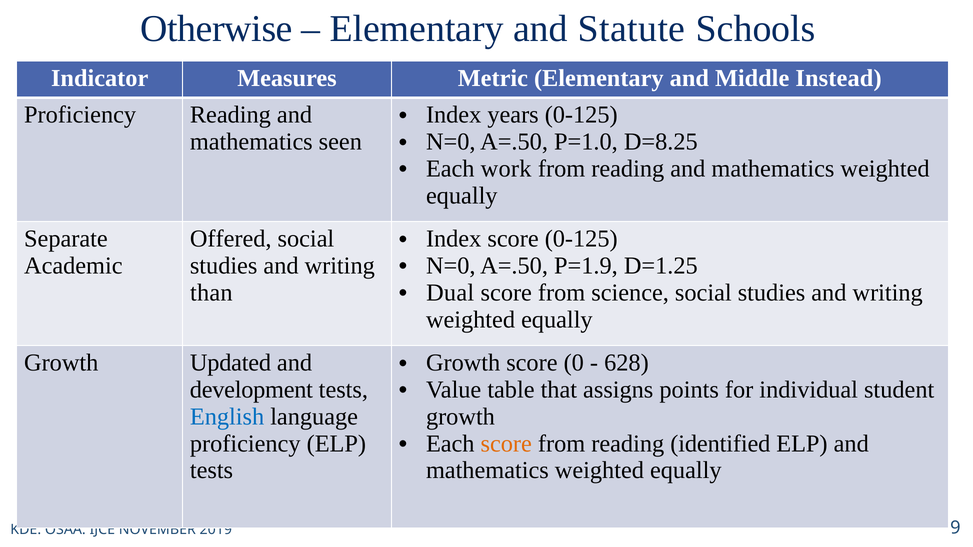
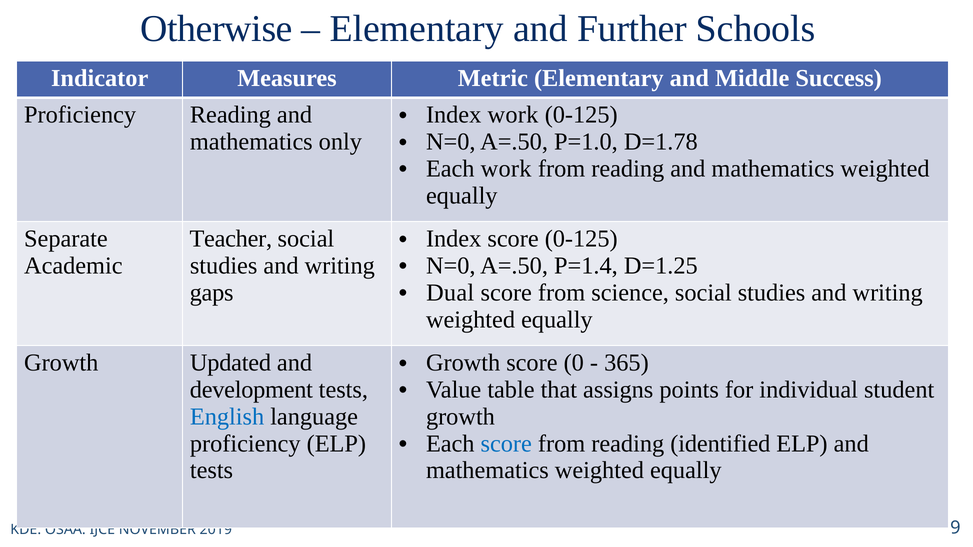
Statute: Statute -> Further
Instead: Instead -> Success
Index years: years -> work
seen: seen -> only
D=8.25: D=8.25 -> D=1.78
Offered: Offered -> Teacher
P=1.9: P=1.9 -> P=1.4
than: than -> gaps
628: 628 -> 365
score at (506, 444) colour: orange -> blue
